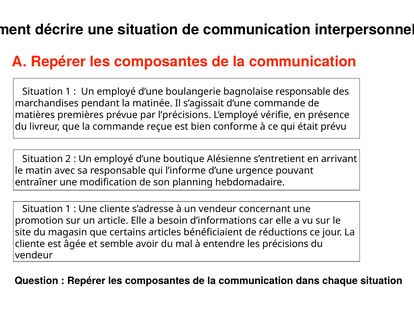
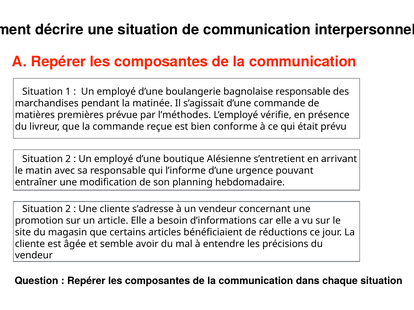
l’précisions: l’précisions -> l’méthodes
1 at (68, 209): 1 -> 2
